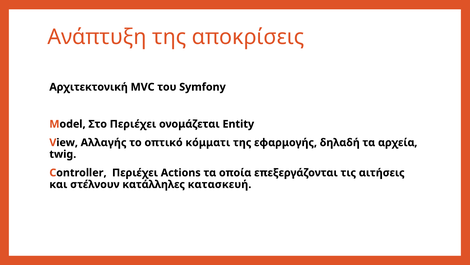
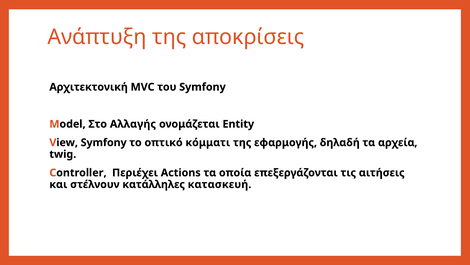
Στο Περιέχει: Περιέχει -> Αλλαγής
View Αλλαγής: Αλλαγής -> Symfony
